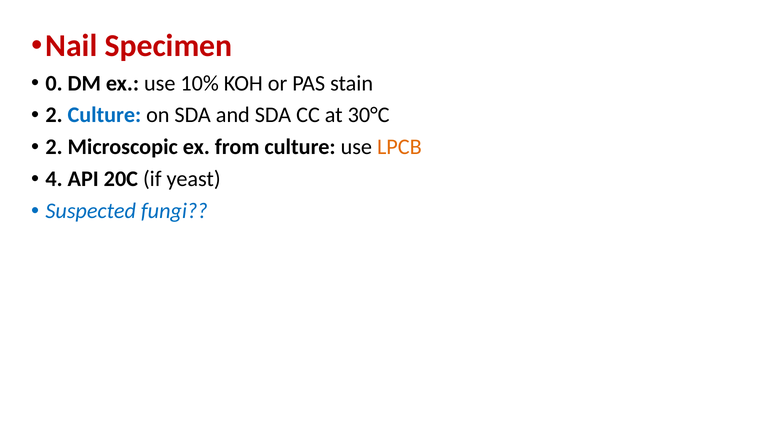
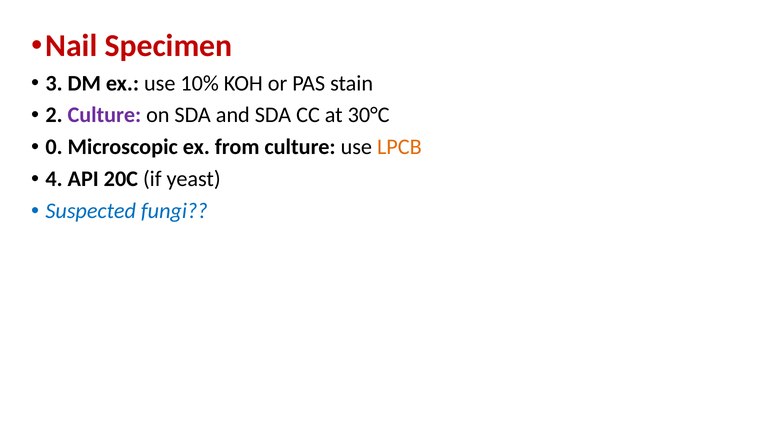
0: 0 -> 3
Culture at (104, 115) colour: blue -> purple
2 at (54, 147): 2 -> 0
